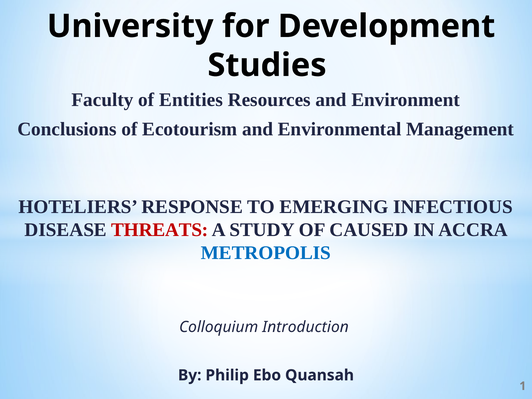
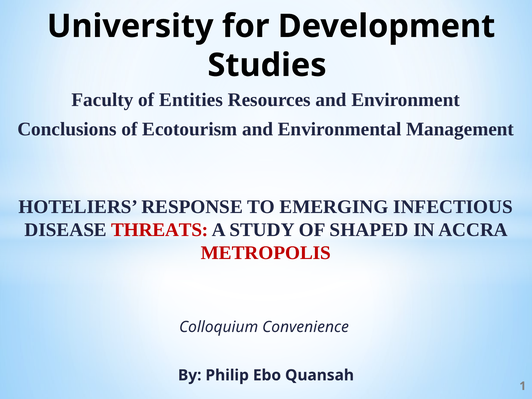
CAUSED: CAUSED -> SHAPED
METROPOLIS colour: blue -> red
Introduction: Introduction -> Convenience
